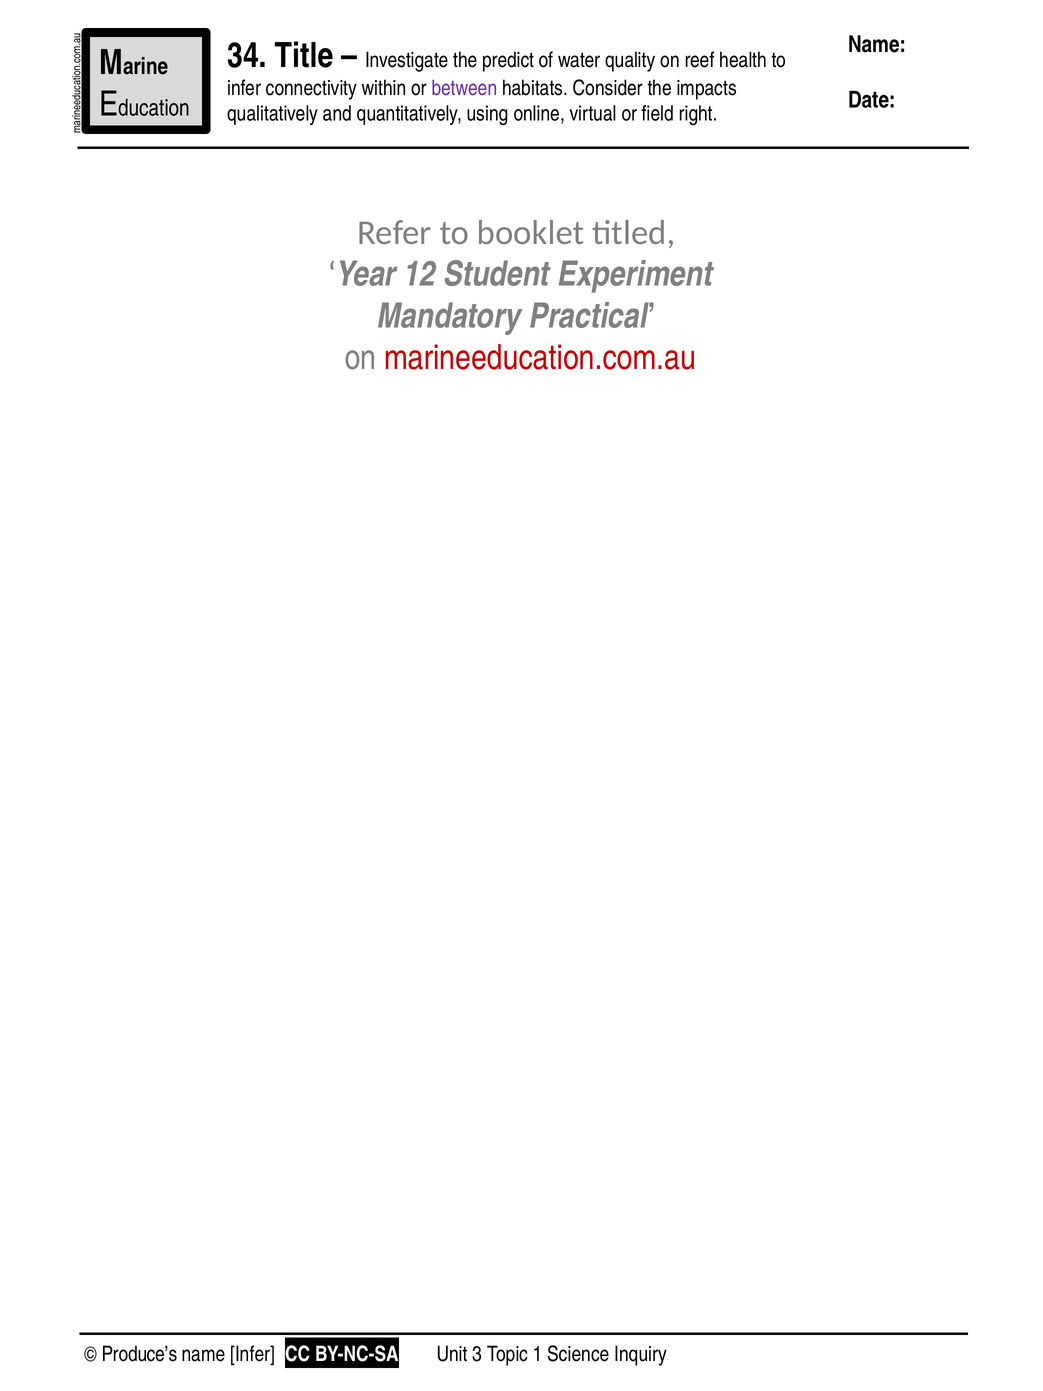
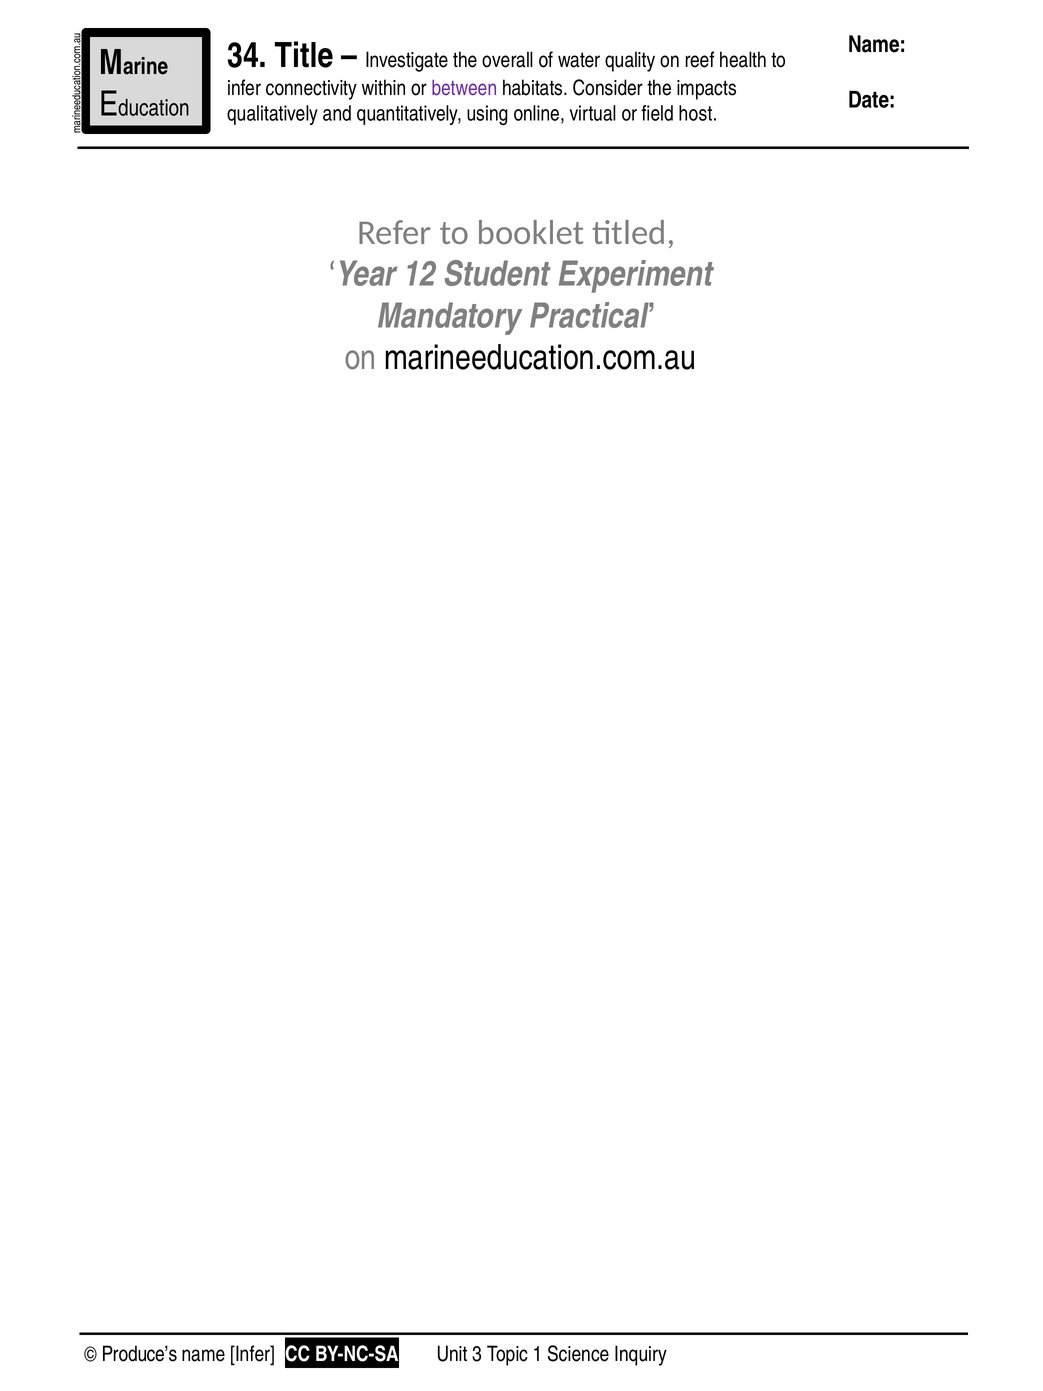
predict: predict -> overall
right: right -> host
marineeducation.com.au colour: red -> black
